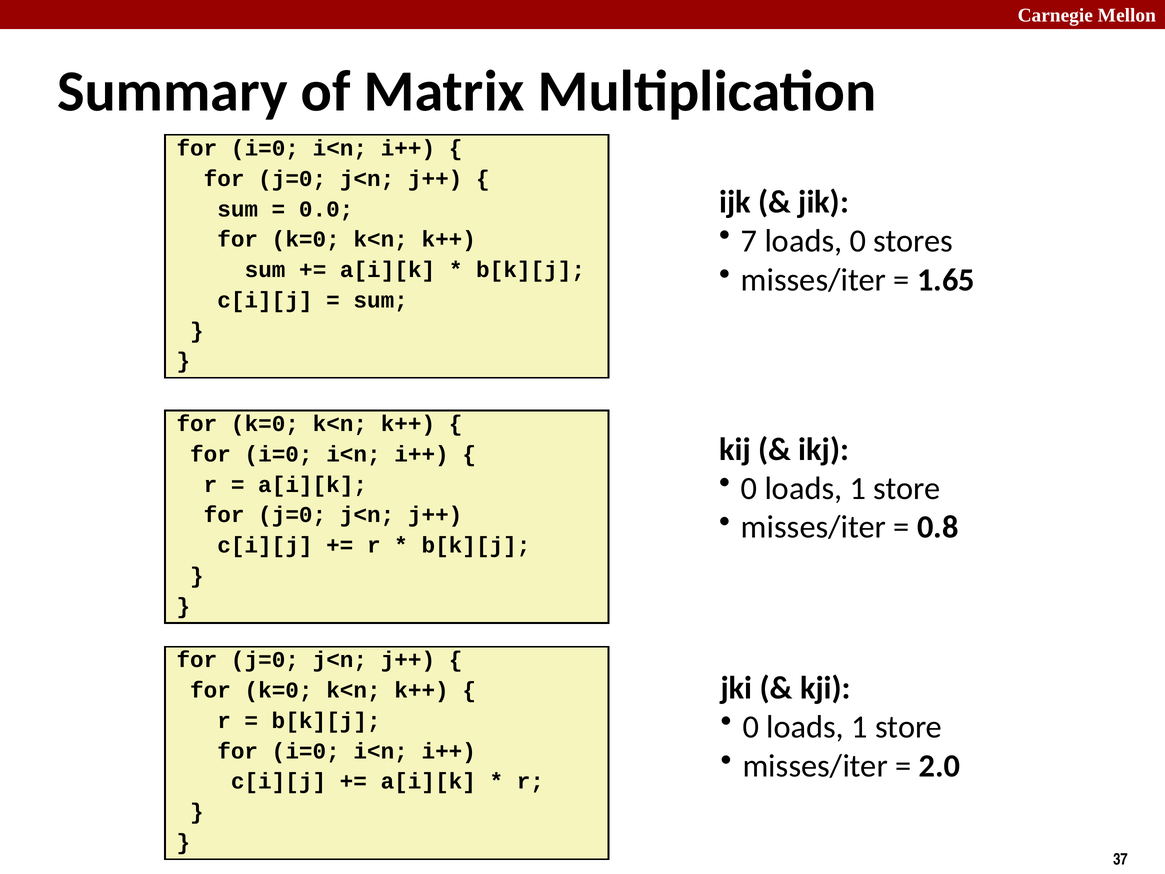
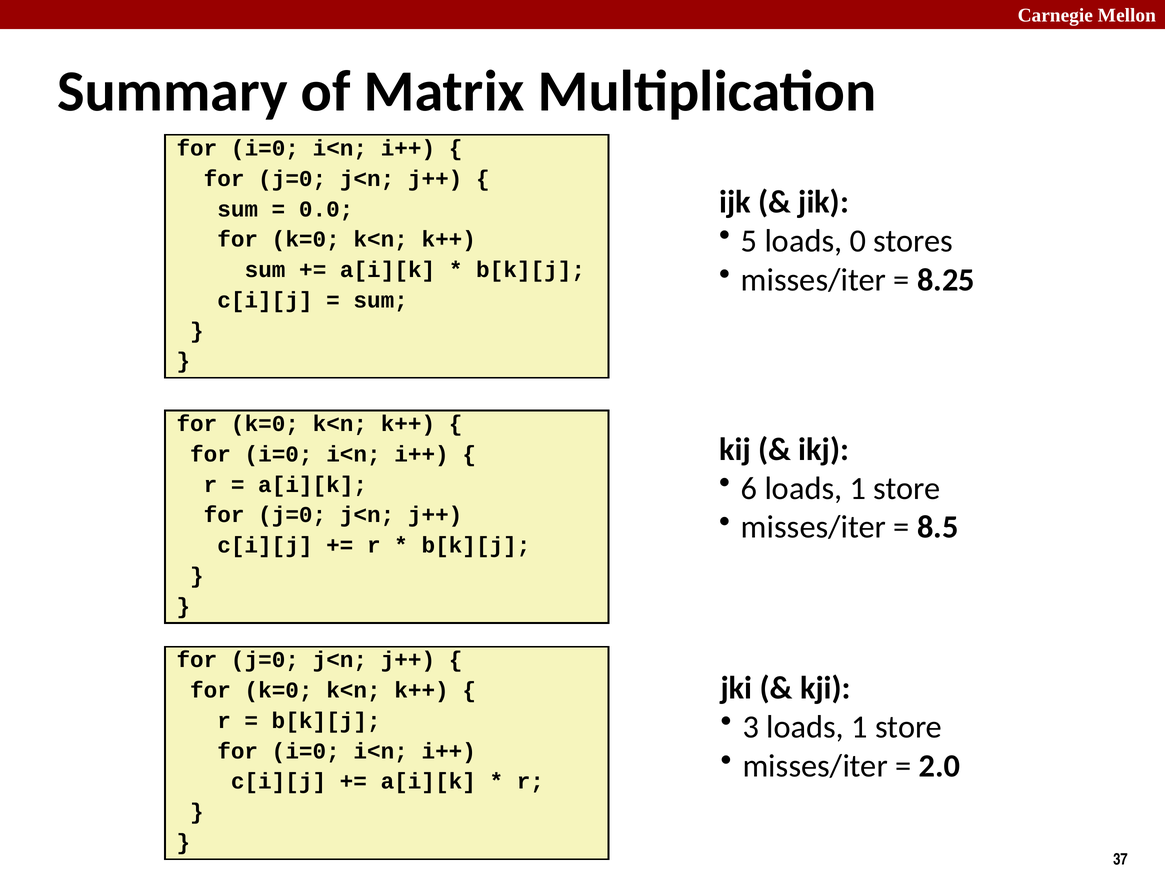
7: 7 -> 5
1.65: 1.65 -> 8.25
0 at (749, 488): 0 -> 6
0.8: 0.8 -> 8.5
0 at (751, 727): 0 -> 3
